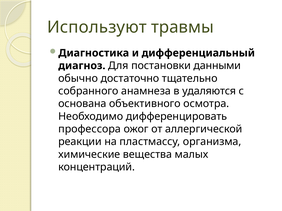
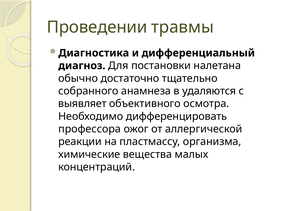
Используют: Используют -> Проведении
данными: данными -> налетана
основана: основана -> выявляет
